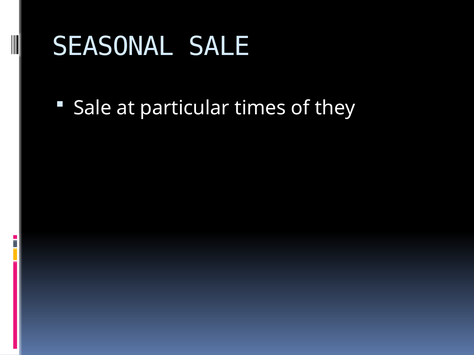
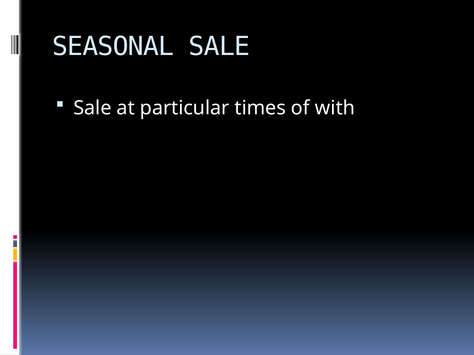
they: they -> with
